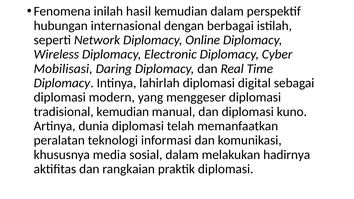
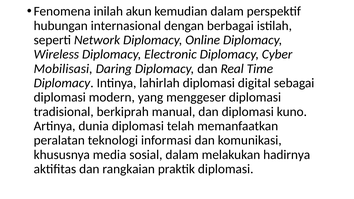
hasil: hasil -> akun
tradisional kemudian: kemudian -> berkiprah
